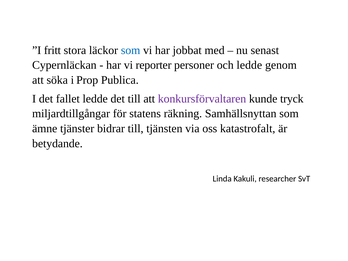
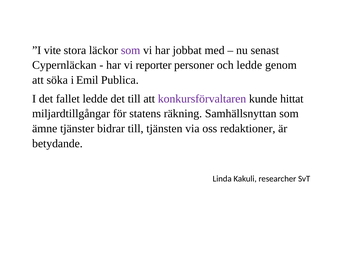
fritt: fritt -> vite
som at (131, 50) colour: blue -> purple
Prop: Prop -> Emil
tryck: tryck -> hittat
katastrofalt: katastrofalt -> redaktioner
